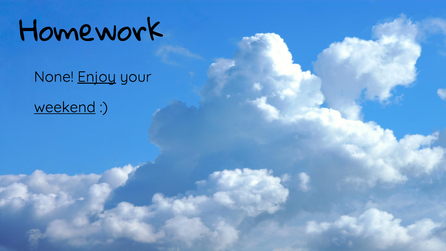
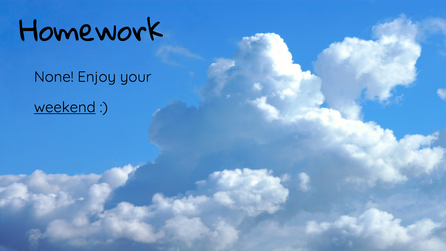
Enjoy underline: present -> none
